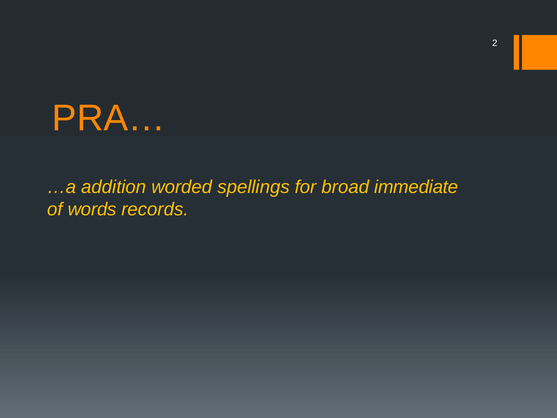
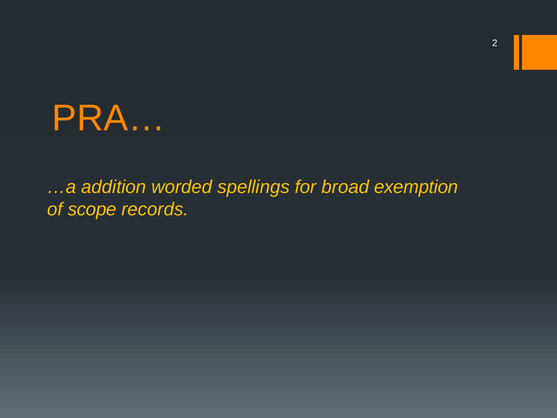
immediate: immediate -> exemption
words: words -> scope
